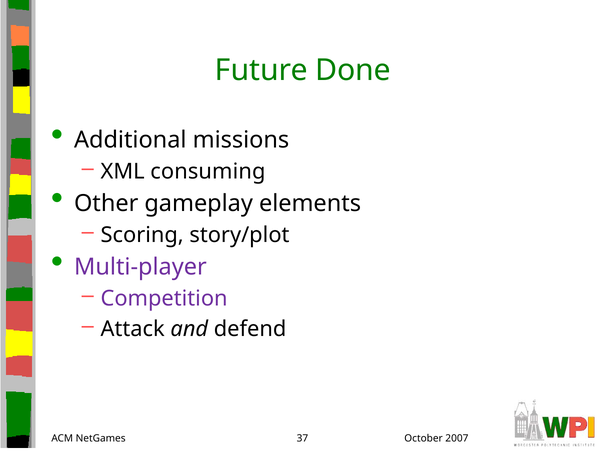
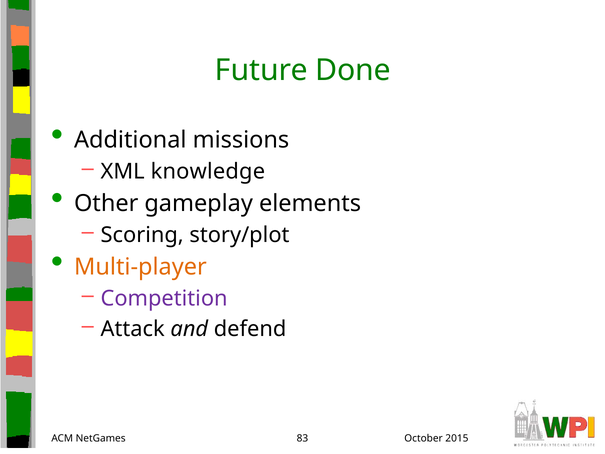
consuming: consuming -> knowledge
Multi-player colour: purple -> orange
37: 37 -> 83
2007: 2007 -> 2015
